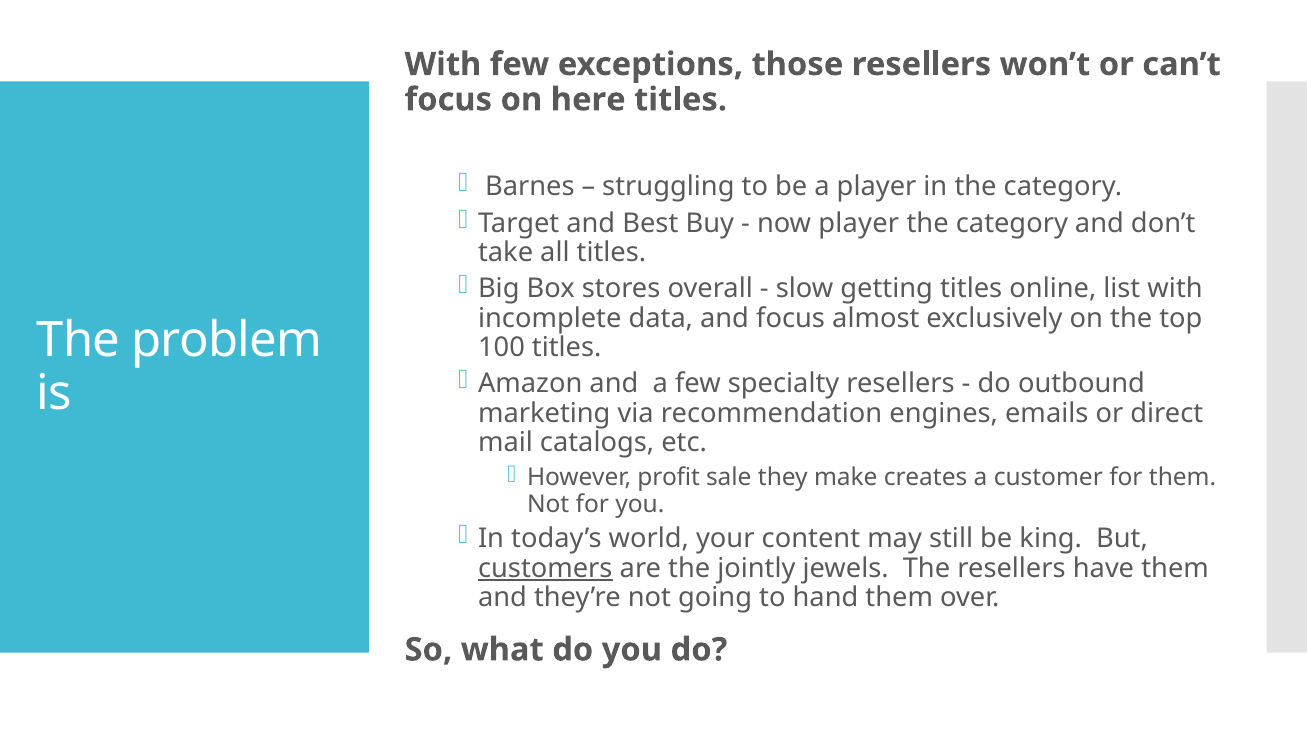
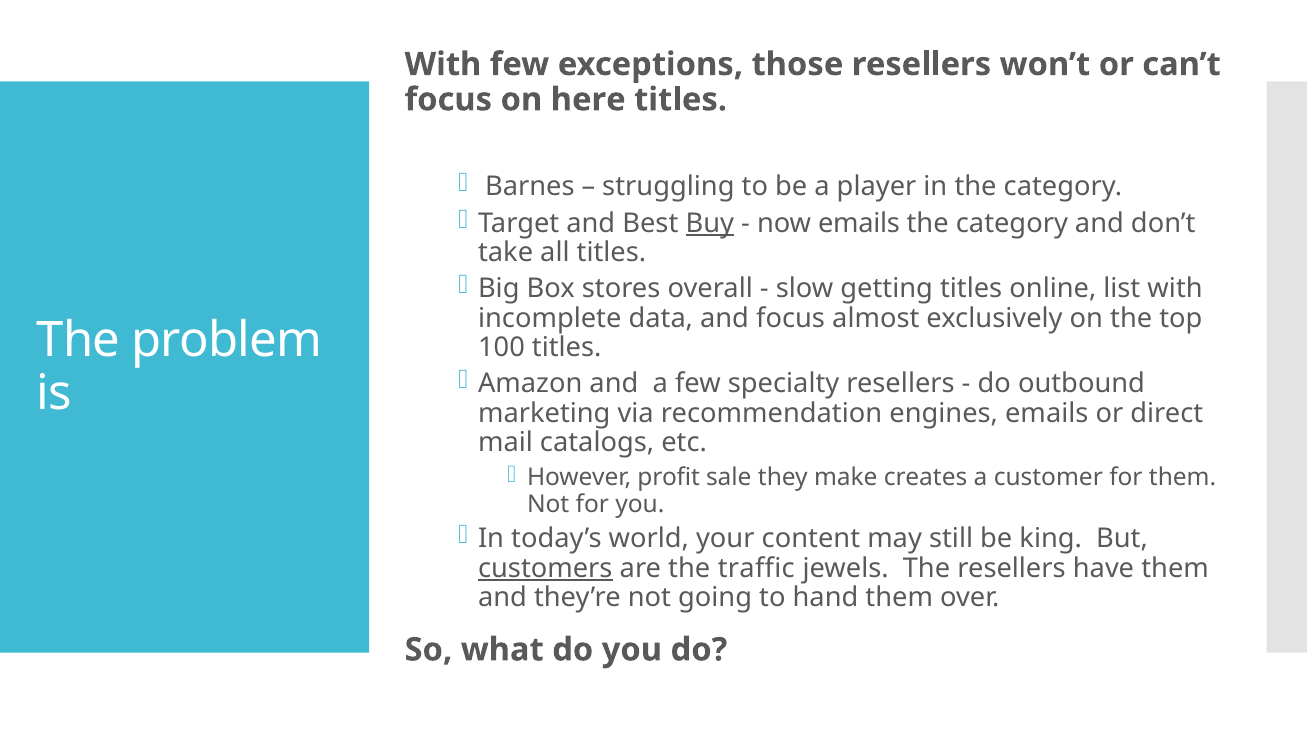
Buy underline: none -> present
now player: player -> emails
jointly: jointly -> traffic
